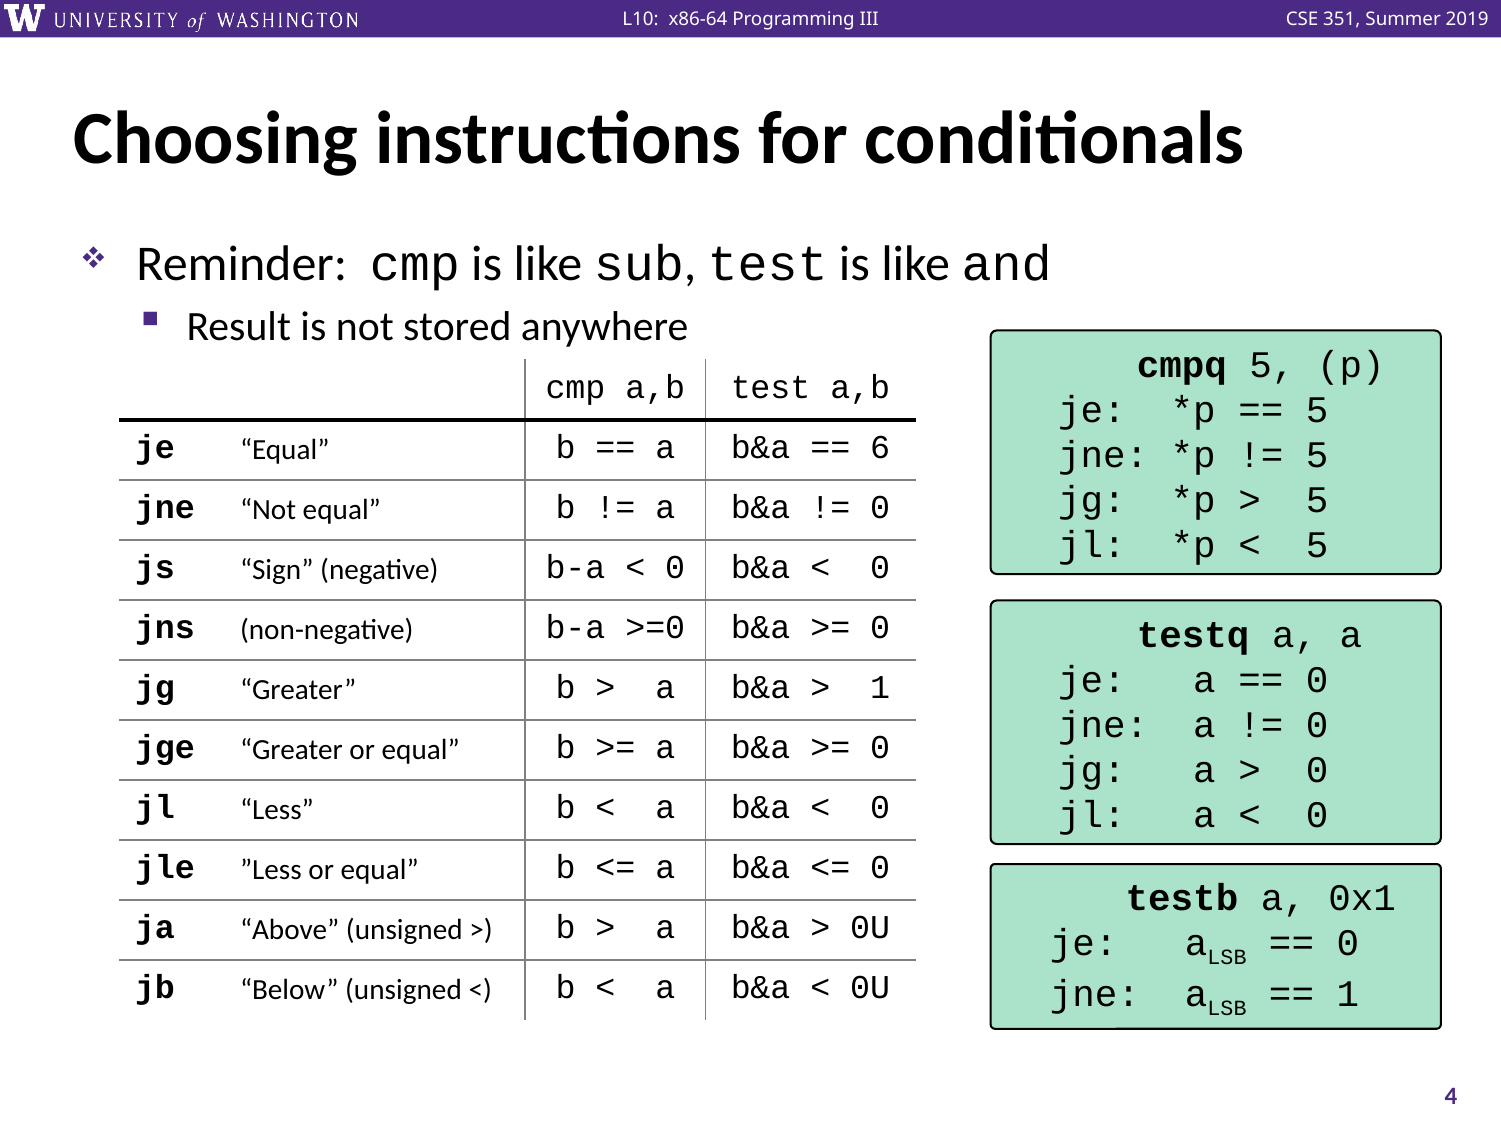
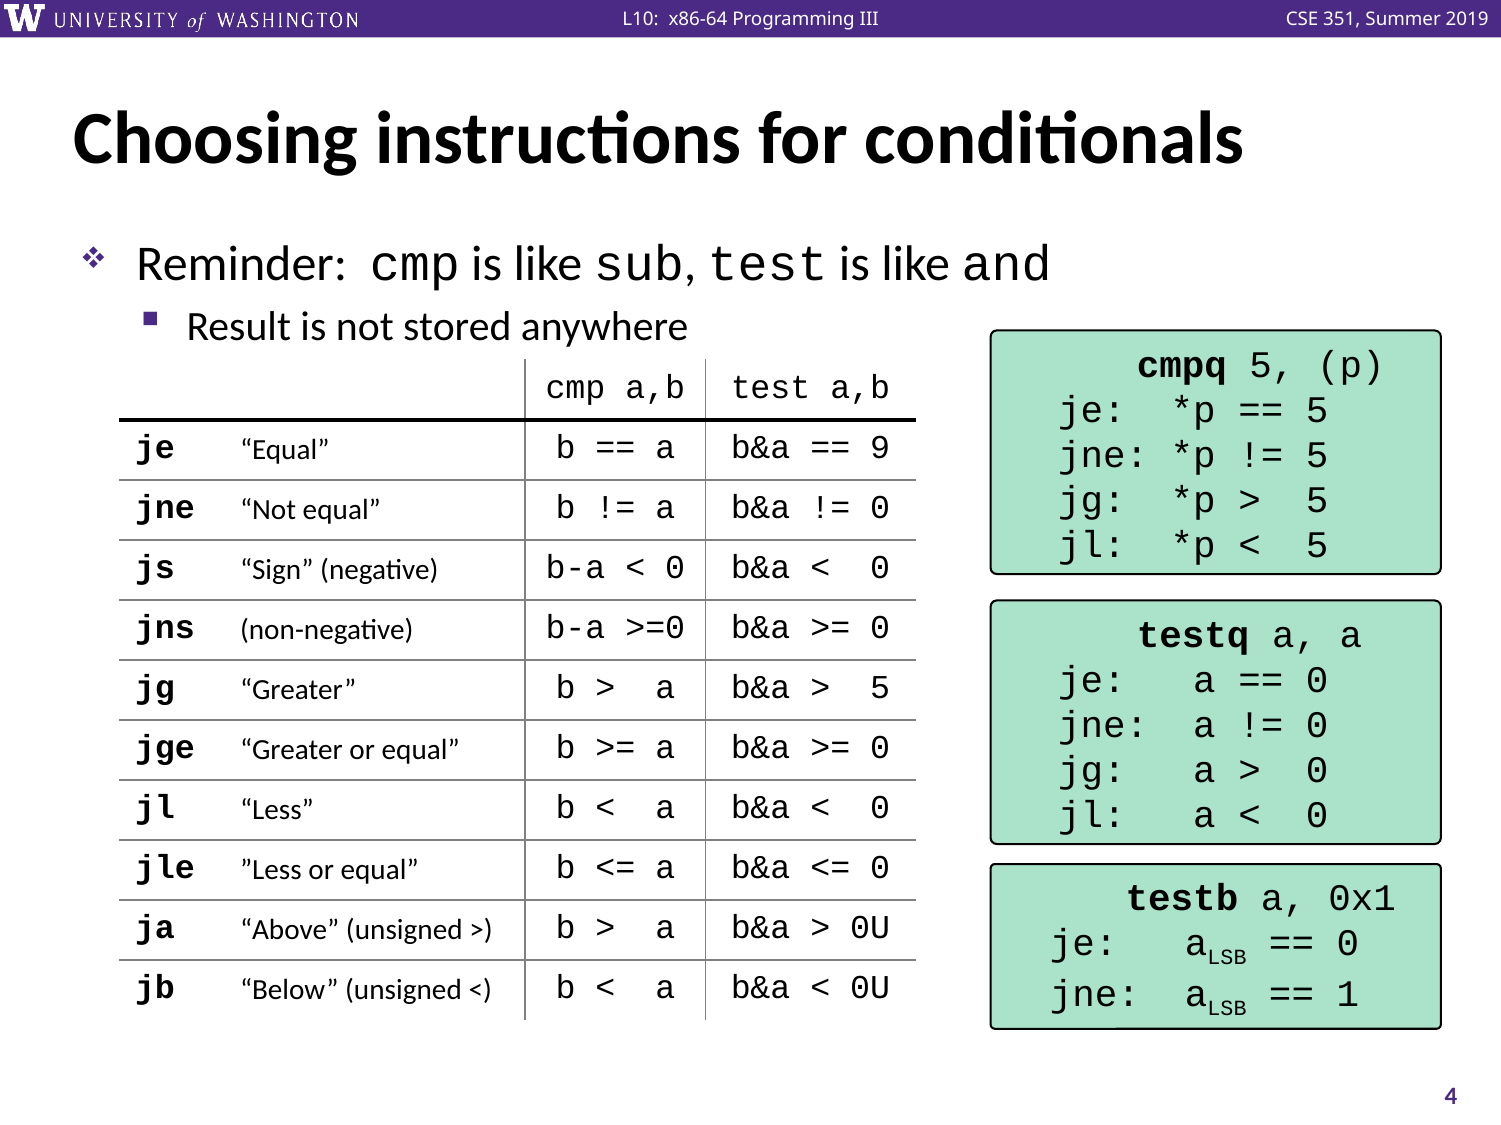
6: 6 -> 9
1 at (880, 688): 1 -> 5
